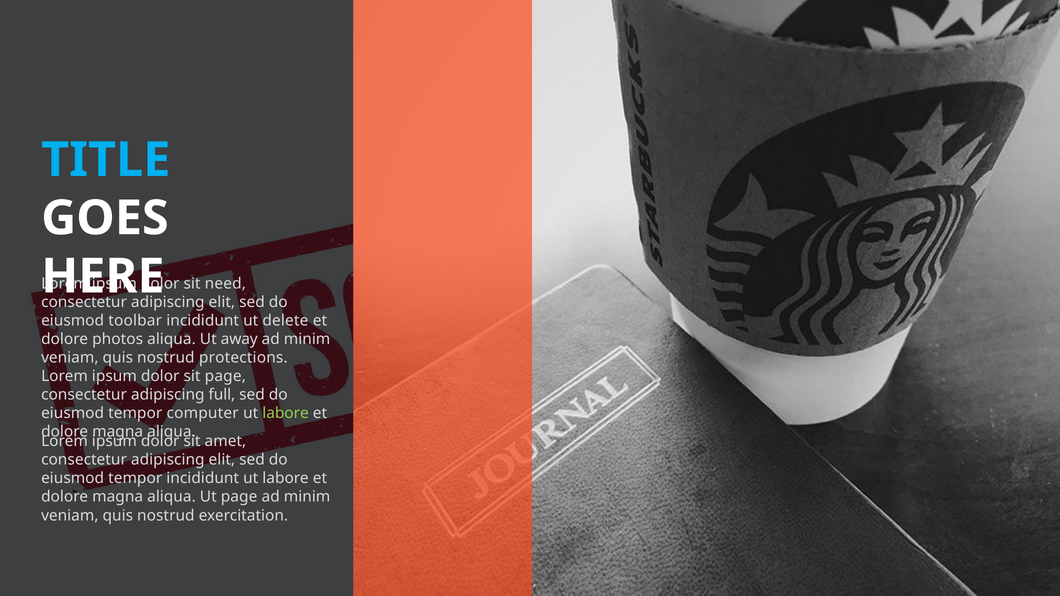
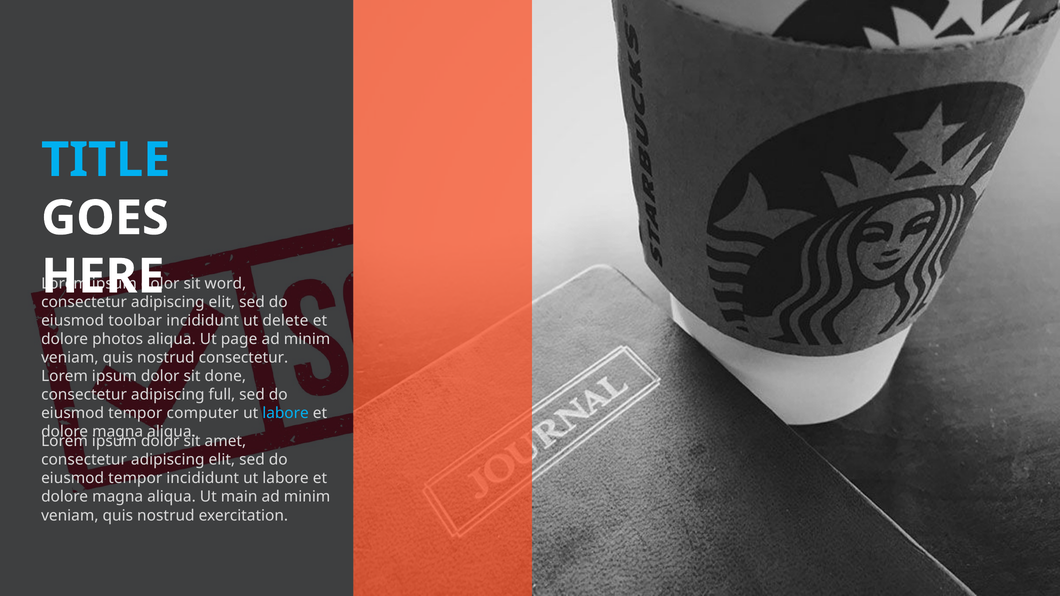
need: need -> word
away: away -> page
nostrud protections: protections -> consectetur
sit page: page -> done
labore at (286, 413) colour: light green -> light blue
Ut page: page -> main
